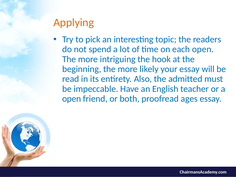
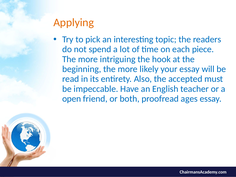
each open: open -> piece
admitted: admitted -> accepted
